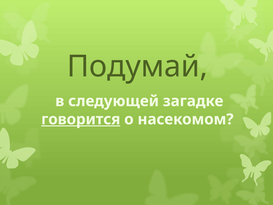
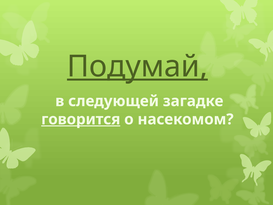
Подумай underline: none -> present
